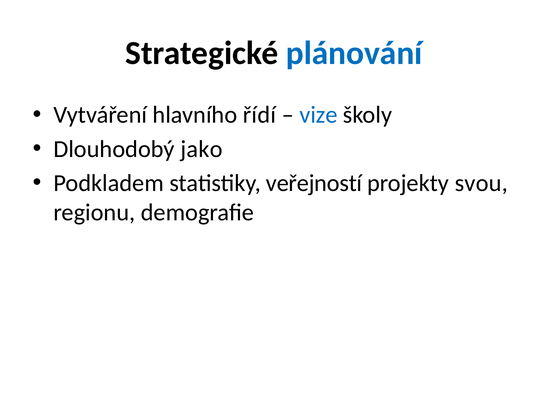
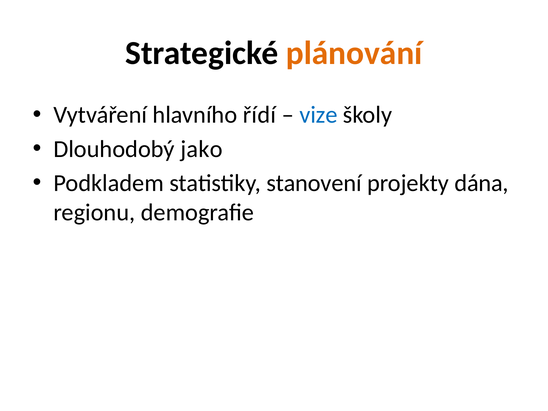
plánování colour: blue -> orange
veřejností: veřejností -> stanovení
svou: svou -> dána
